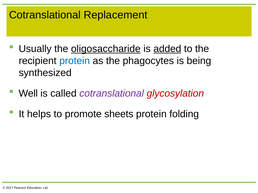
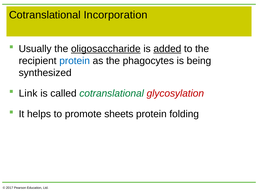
Replacement: Replacement -> Incorporation
Well: Well -> Link
cotranslational at (112, 94) colour: purple -> green
